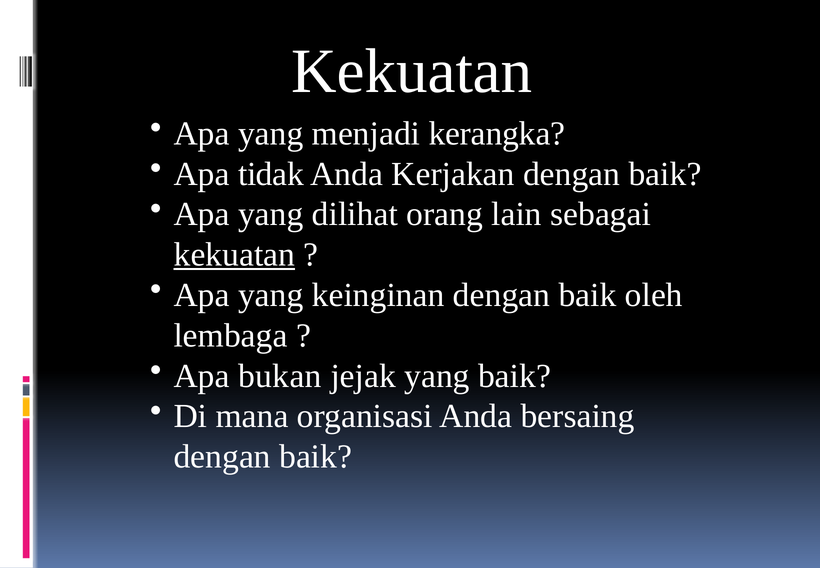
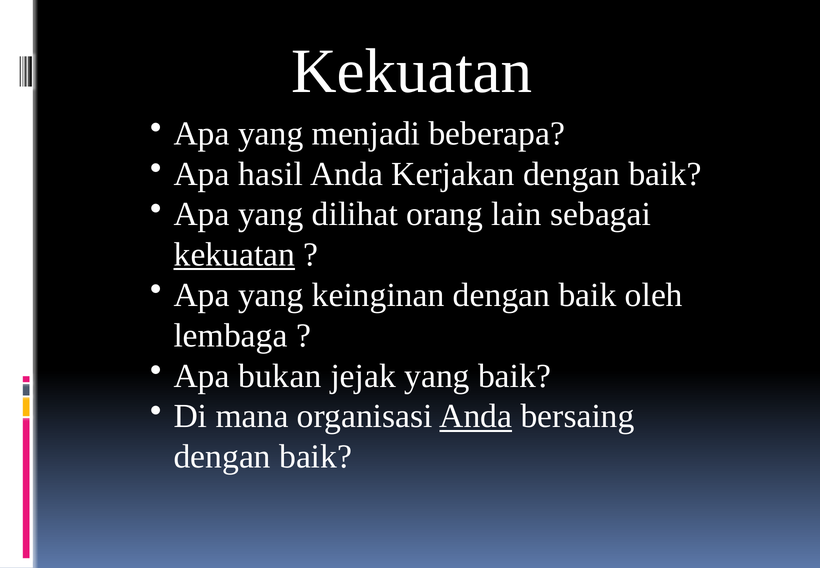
kerangka: kerangka -> beberapa
tidak: tidak -> hasil
Anda at (476, 416) underline: none -> present
